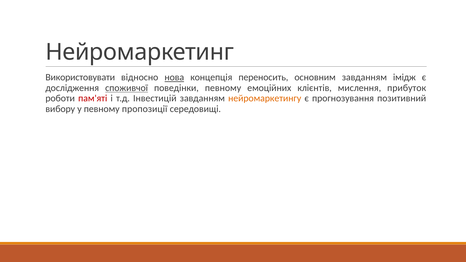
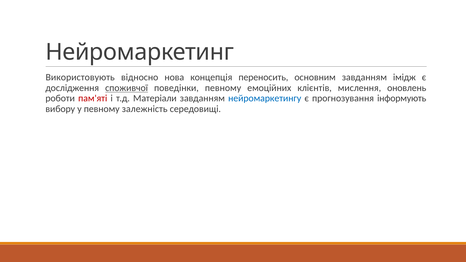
Використовувати: Використовувати -> Використовують
нова underline: present -> none
прибуток: прибуток -> оновлень
Інвестицій: Інвестицій -> Матеріали
нейромаркетингу colour: orange -> blue
позитивний: позитивний -> інформують
пропозиції: пропозиції -> залежність
